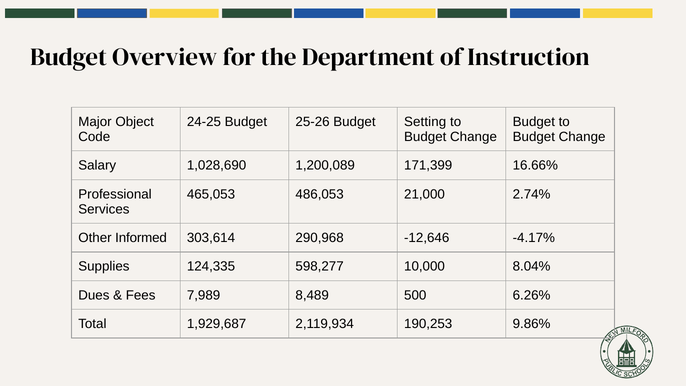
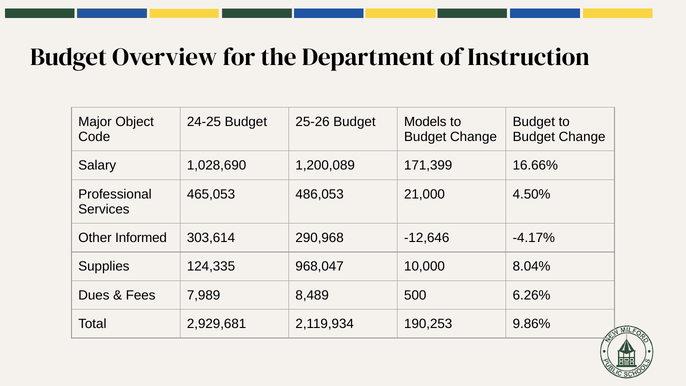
Setting: Setting -> Models
2.74%: 2.74% -> 4.50%
598,277: 598,277 -> 968,047
1,929,687: 1,929,687 -> 2,929,681
